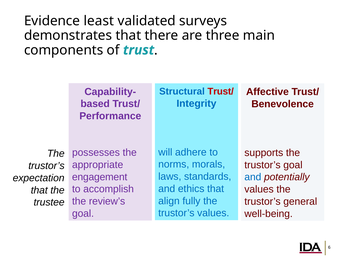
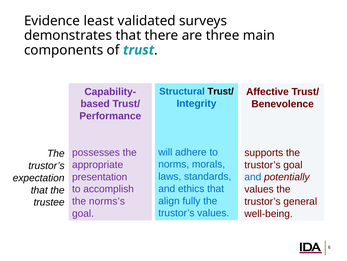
Trust/ at (221, 91) colour: red -> black
engagement: engagement -> presentation
review’s: review’s -> norms’s
